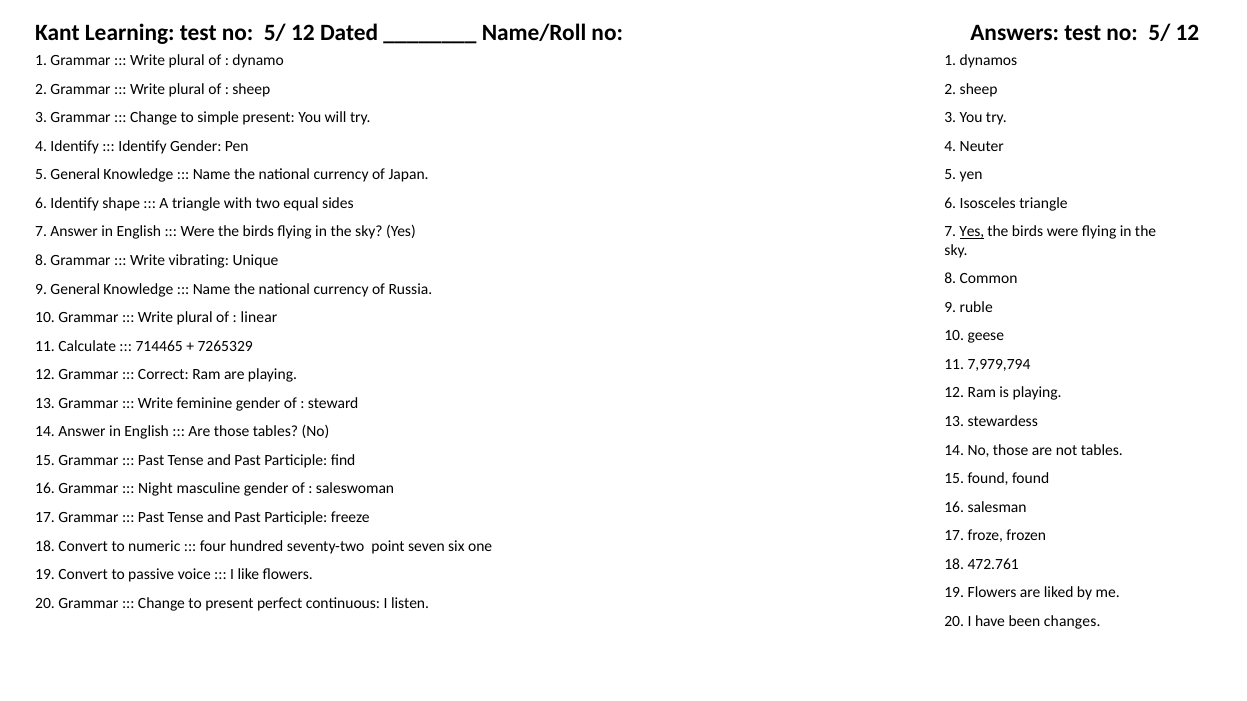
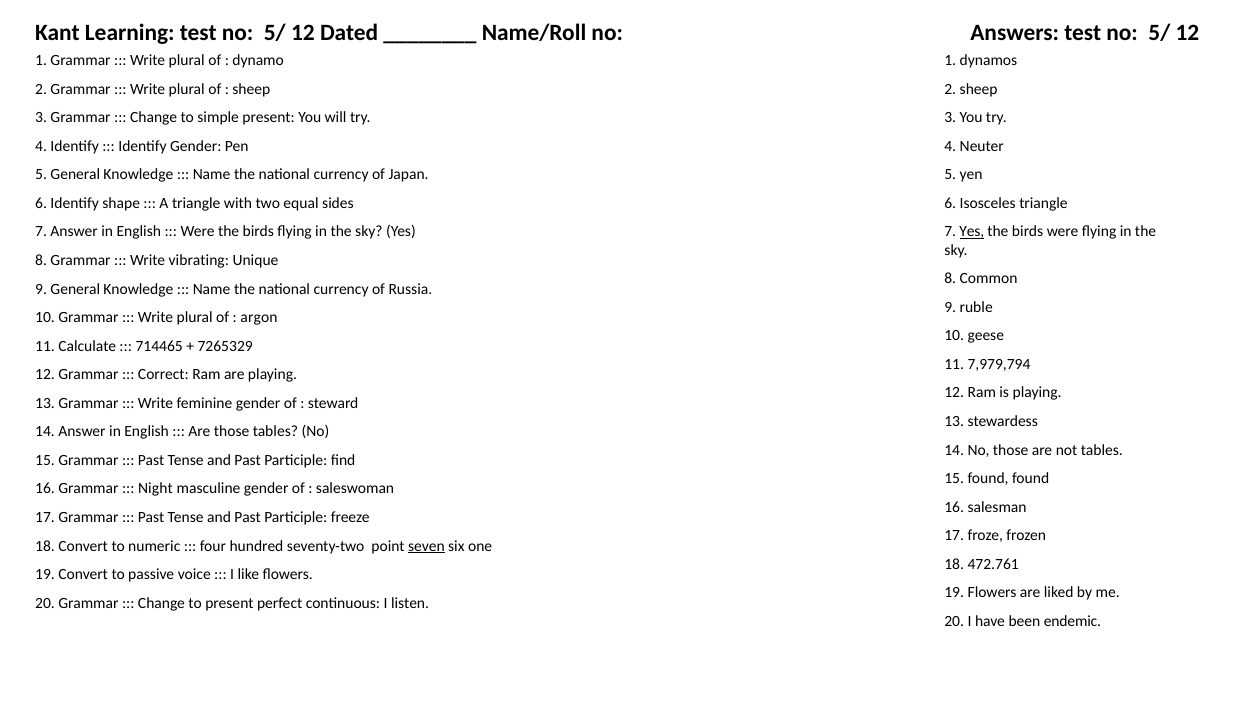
linear: linear -> argon
seven underline: none -> present
changes: changes -> endemic
